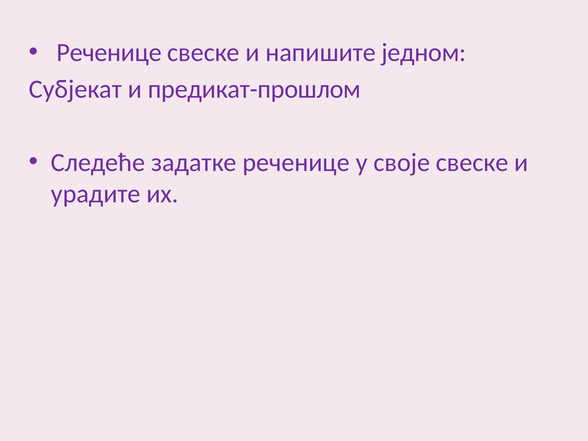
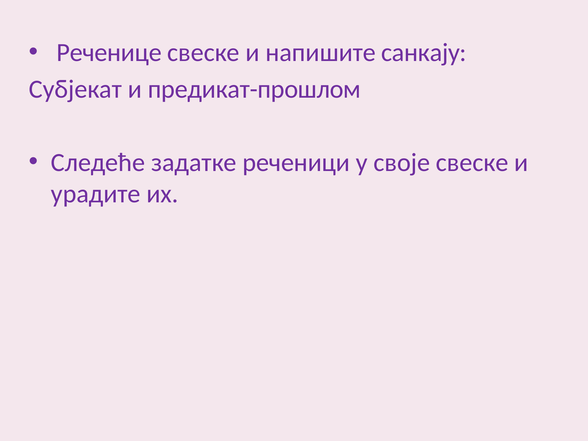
једном: једном -> санкају
задатке реченице: реченице -> реченици
